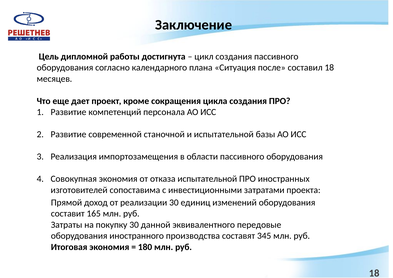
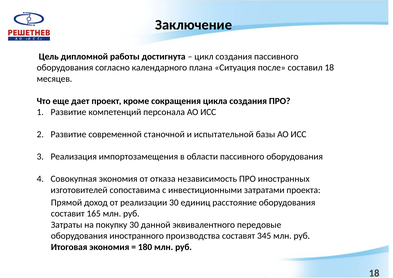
отказа испытательной: испытательной -> независимость
изменений: изменений -> расстояние
